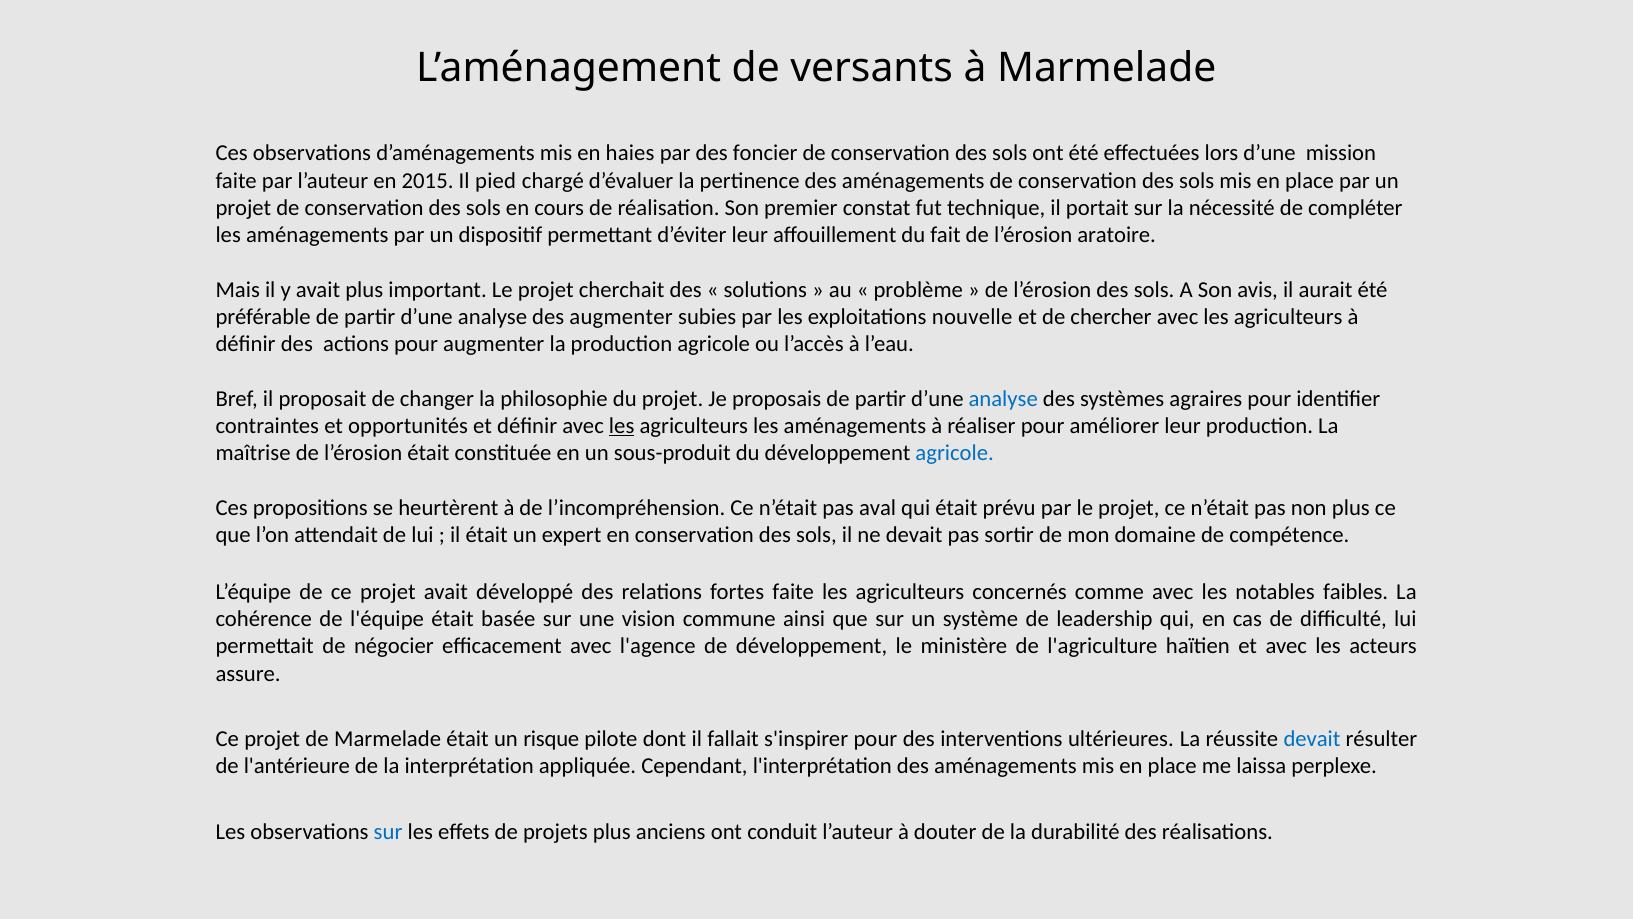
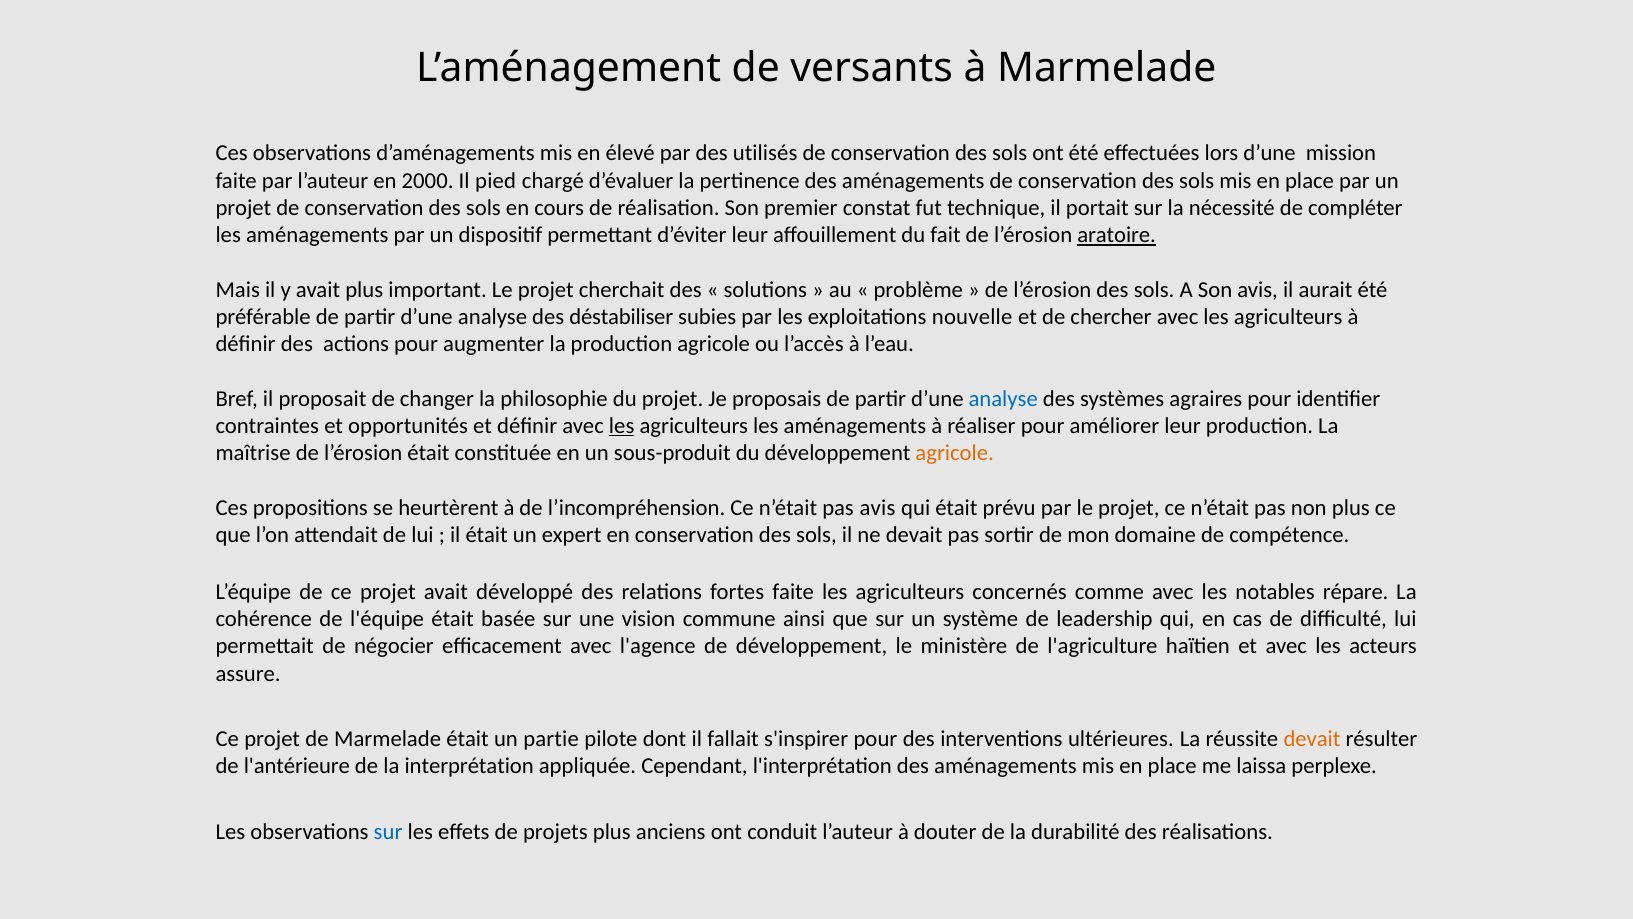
haies: haies -> élevé
foncier: foncier -> utilisés
2015: 2015 -> 2000
aratoire underline: none -> present
des augmenter: augmenter -> déstabiliser
agricole at (955, 453) colour: blue -> orange
pas aval: aval -> avis
faibles: faibles -> répare
risque: risque -> partie
devait at (1312, 739) colour: blue -> orange
